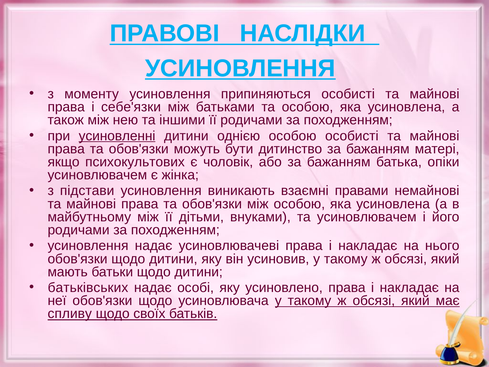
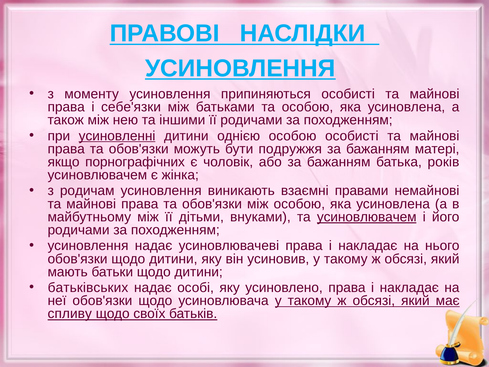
дитинство: дитинство -> подружжя
психокультових: психокультових -> порнографічних
опіки: опіки -> років
підстави: підстави -> родичам
усиновлювачем at (367, 217) underline: none -> present
